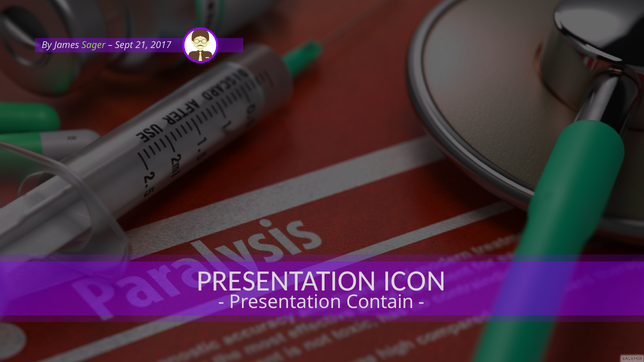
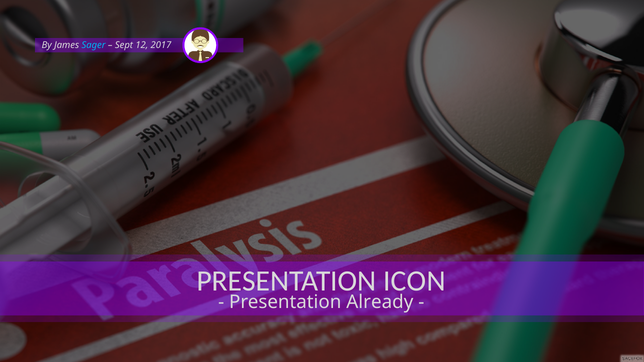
Sager colour: light green -> light blue
21: 21 -> 12
Contain: Contain -> Already
